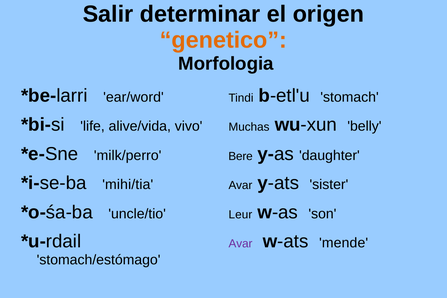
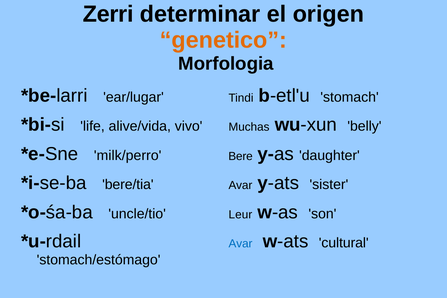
Salir: Salir -> Zerri
ear/word: ear/word -> ear/lugar
mihi/tia: mihi/tia -> bere/tia
Avar at (241, 244) colour: purple -> blue
mende: mende -> cultural
